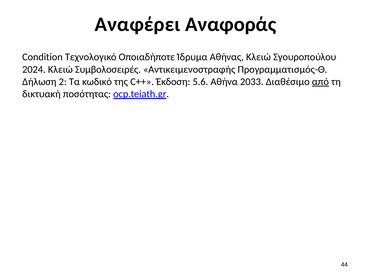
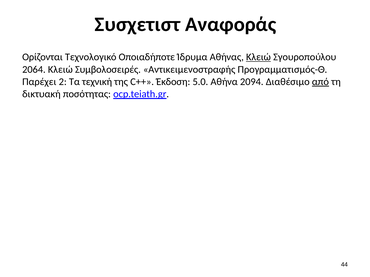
Αναφέρει: Αναφέρει -> Συσχετιστ
Condition: Condition -> Ορίζονται
Κλειώ at (258, 57) underline: none -> present
2024: 2024 -> 2064
Δήλωση: Δήλωση -> Παρέχει
κωδικό: κωδικό -> τεχνική
5.6: 5.6 -> 5.0
2033: 2033 -> 2094
